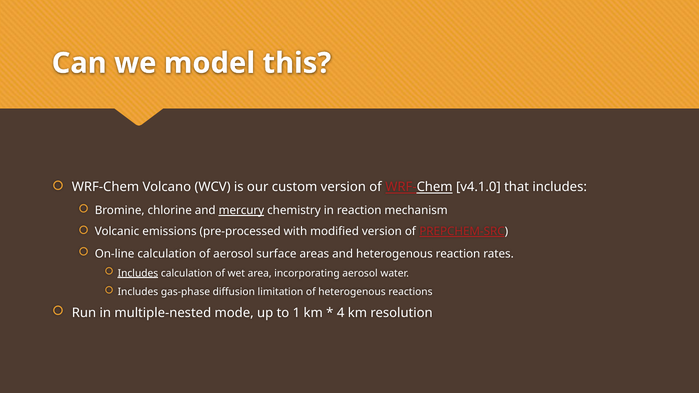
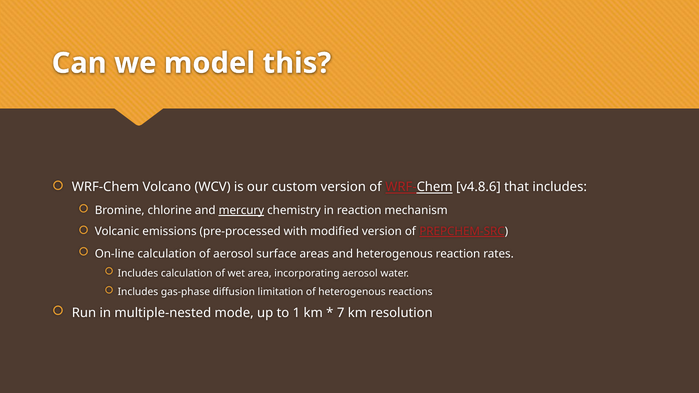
v4.1.0: v4.1.0 -> v4.8.6
Includes at (138, 273) underline: present -> none
4: 4 -> 7
